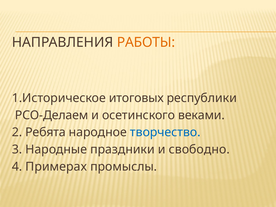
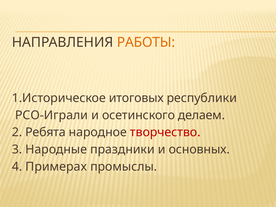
РСО-Делаем: РСО-Делаем -> РСО-Играли
веками: веками -> делаем
творчество colour: blue -> red
свободно: свободно -> основных
